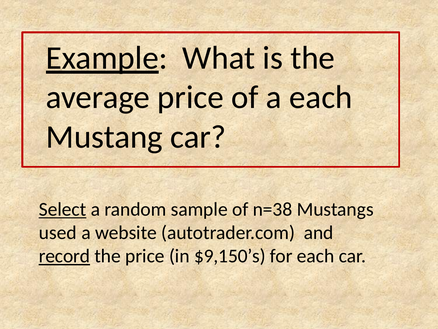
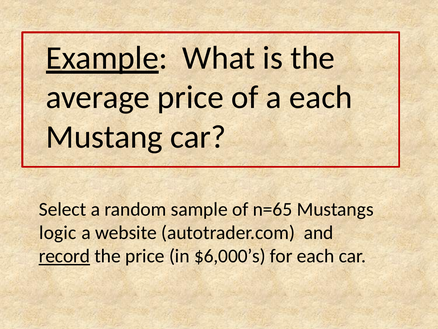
Select underline: present -> none
n=38: n=38 -> n=65
used: used -> logic
$9,150’s: $9,150’s -> $6,000’s
